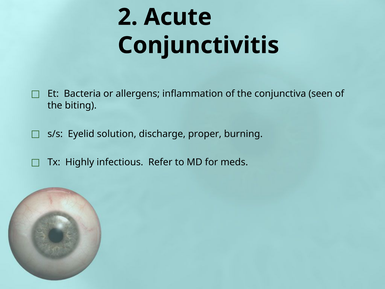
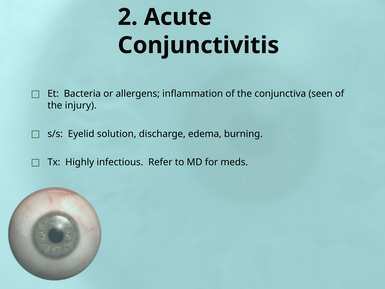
biting: biting -> injury
proper: proper -> edema
